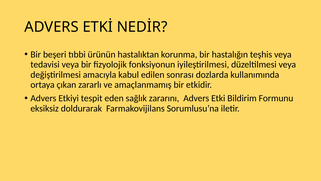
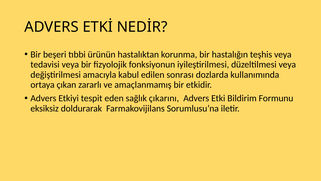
zararını: zararını -> çıkarını
